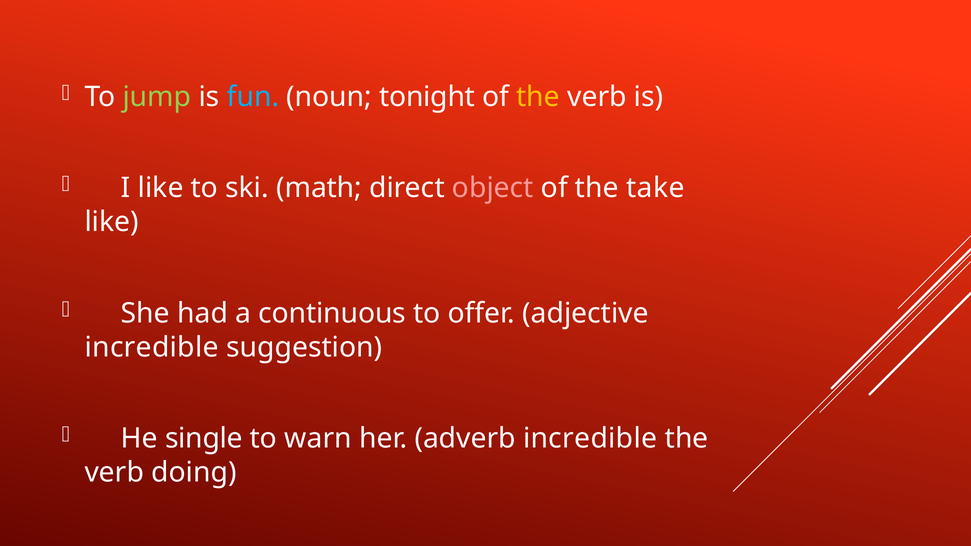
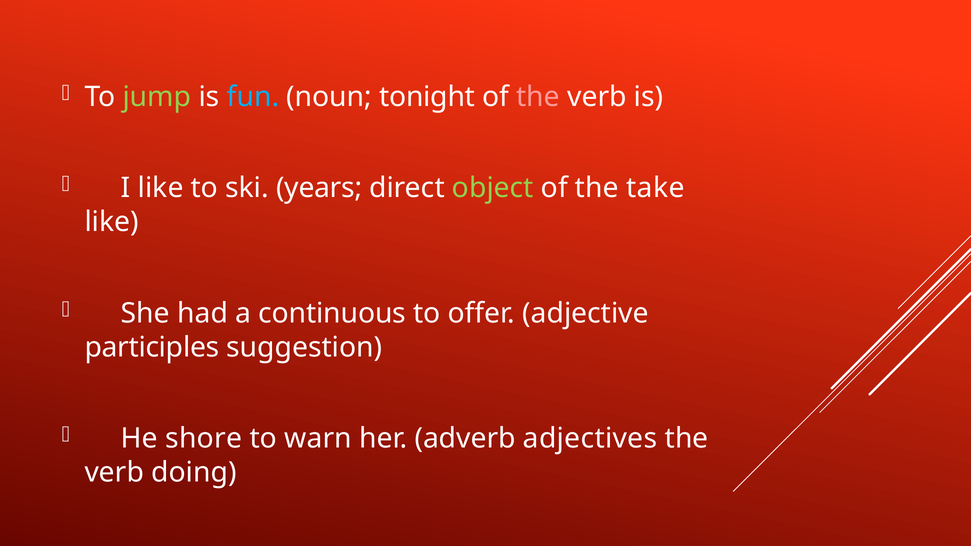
the at (538, 97) colour: yellow -> pink
math: math -> years
object colour: pink -> light green
incredible at (152, 347): incredible -> participles
single: single -> shore
adverb incredible: incredible -> adjectives
